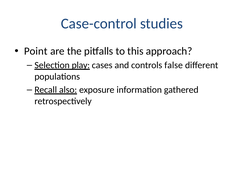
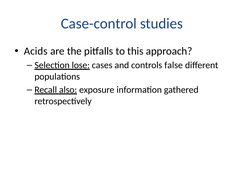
Point: Point -> Acids
play: play -> lose
